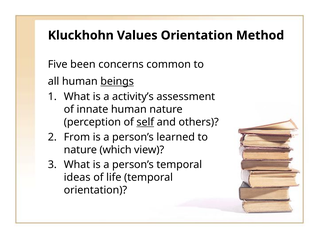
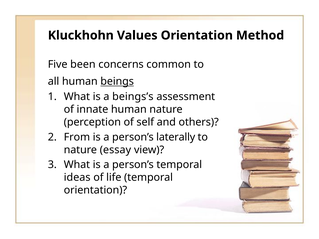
activity’s: activity’s -> beings’s
self underline: present -> none
learned: learned -> laterally
which: which -> essay
